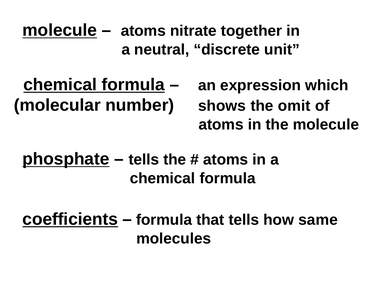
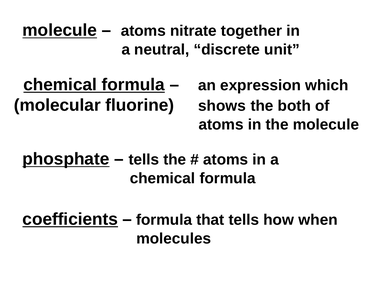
number: number -> fluorine
omit: omit -> both
same: same -> when
